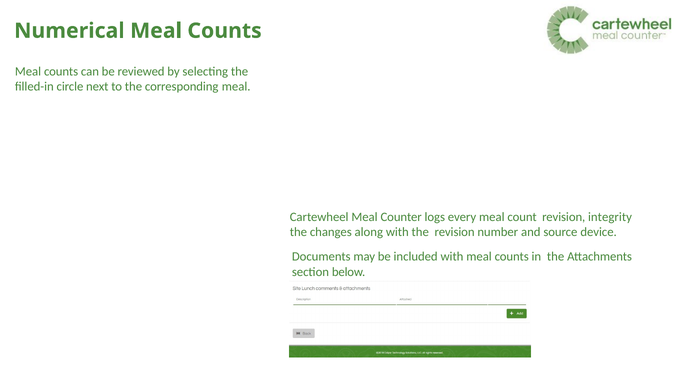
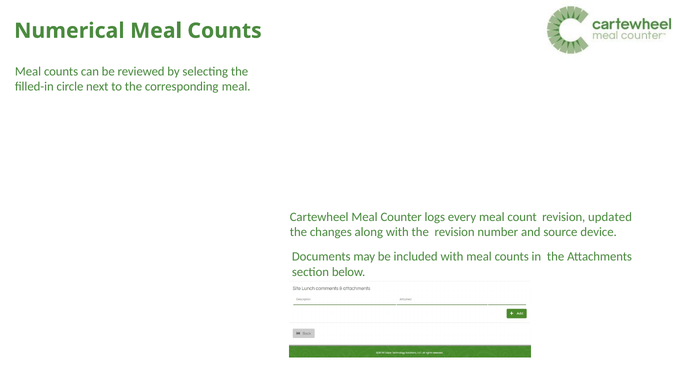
integrity: integrity -> updated
